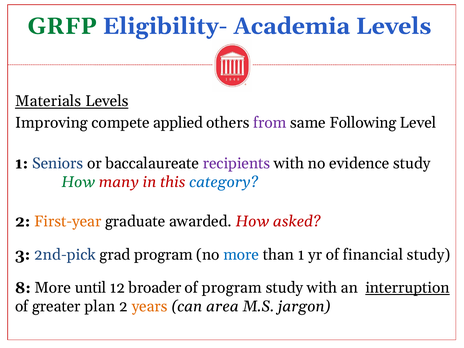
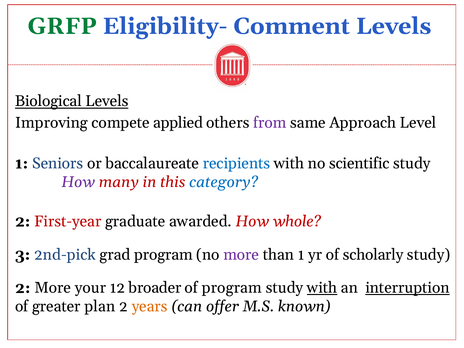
Academia: Academia -> Comment
Materials: Materials -> Biological
Following: Following -> Approach
recipients colour: purple -> blue
evidence: evidence -> scientific
How at (78, 182) colour: green -> purple
First-year colour: orange -> red
asked: asked -> whole
more at (241, 255) colour: blue -> purple
financial: financial -> scholarly
8 at (23, 288): 8 -> 2
until: until -> your
with at (322, 288) underline: none -> present
area: area -> offer
jargon: jargon -> known
